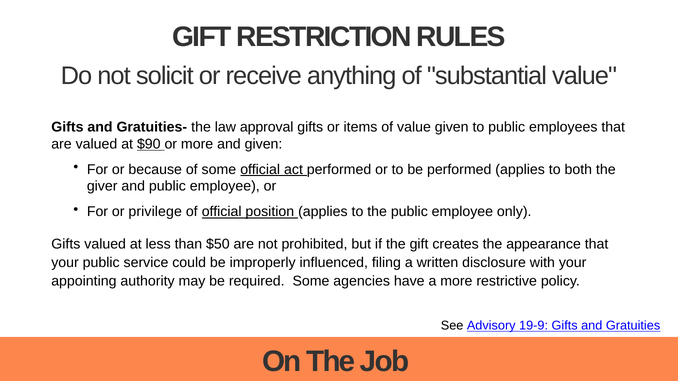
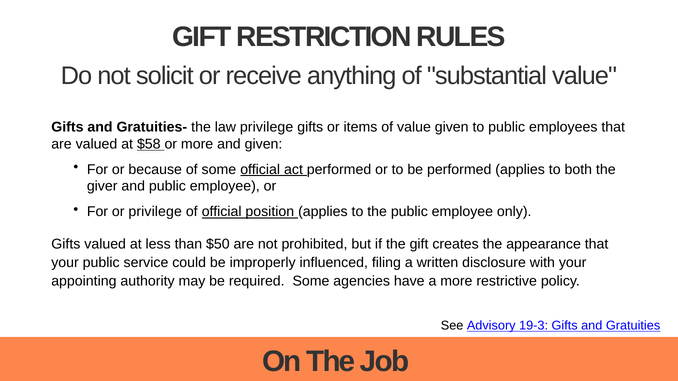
law approval: approval -> privilege
$90: $90 -> $58
19-9: 19-9 -> 19-3
